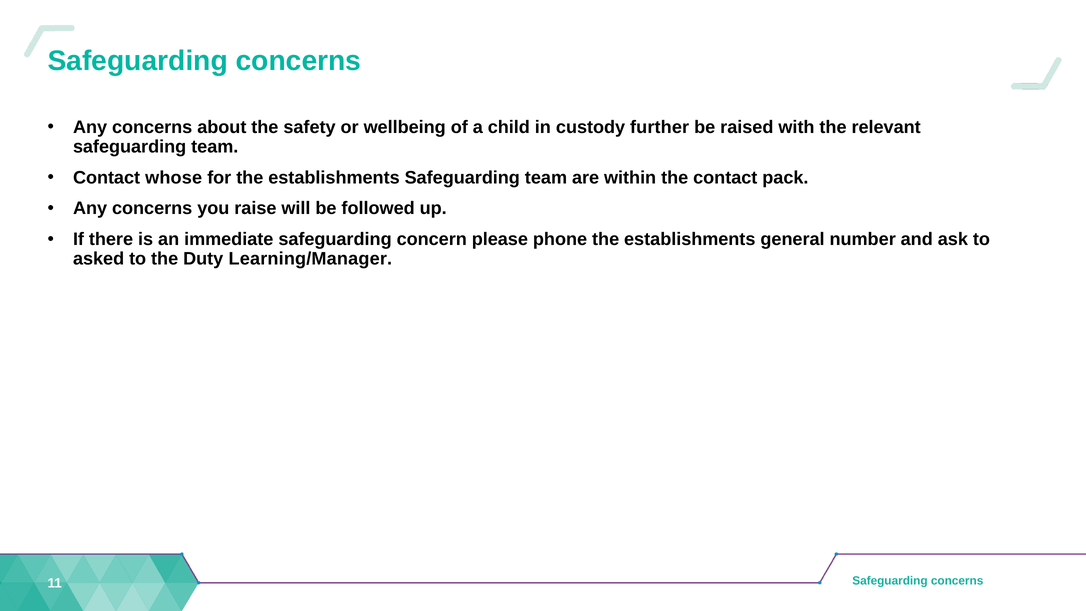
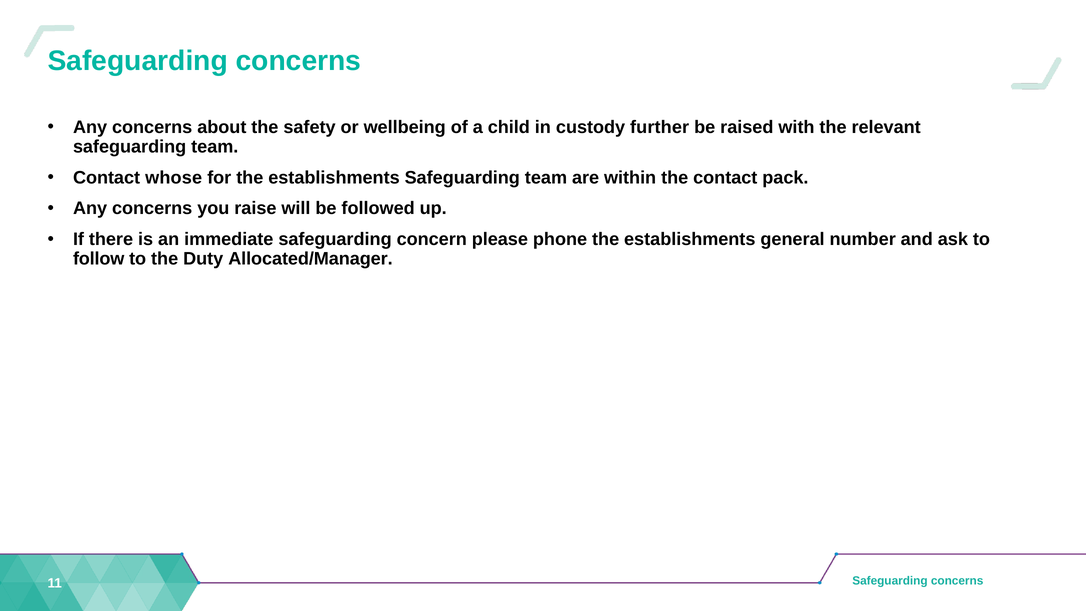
asked: asked -> follow
Learning/Manager: Learning/Manager -> Allocated/Manager
